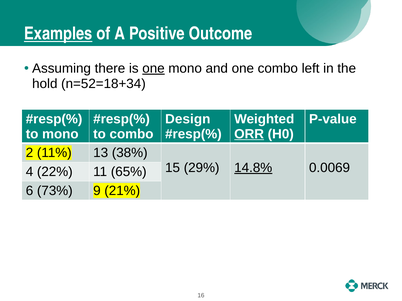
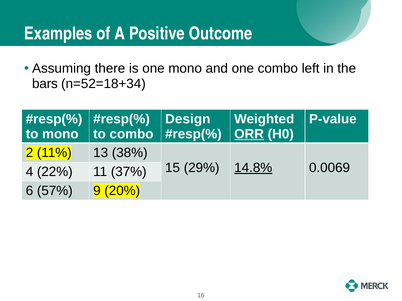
Examples underline: present -> none
one at (153, 69) underline: present -> none
hold: hold -> bars
65%: 65% -> 37%
73%: 73% -> 57%
21%: 21% -> 20%
